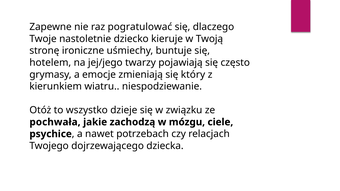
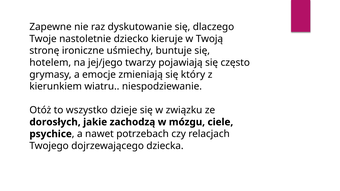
pogratulować: pogratulować -> dyskutowanie
pochwała: pochwała -> dorosłych
